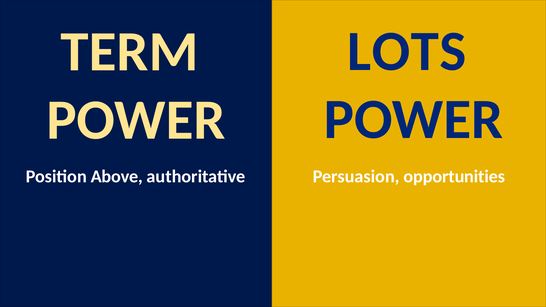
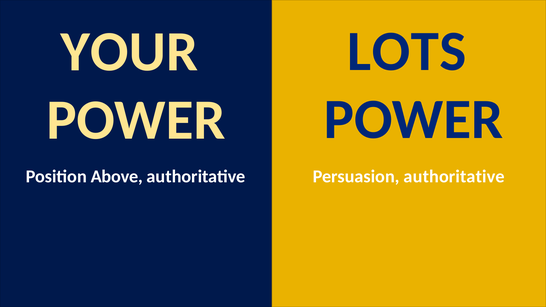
TERM: TERM -> YOUR
Persuasion opportunities: opportunities -> authoritative
